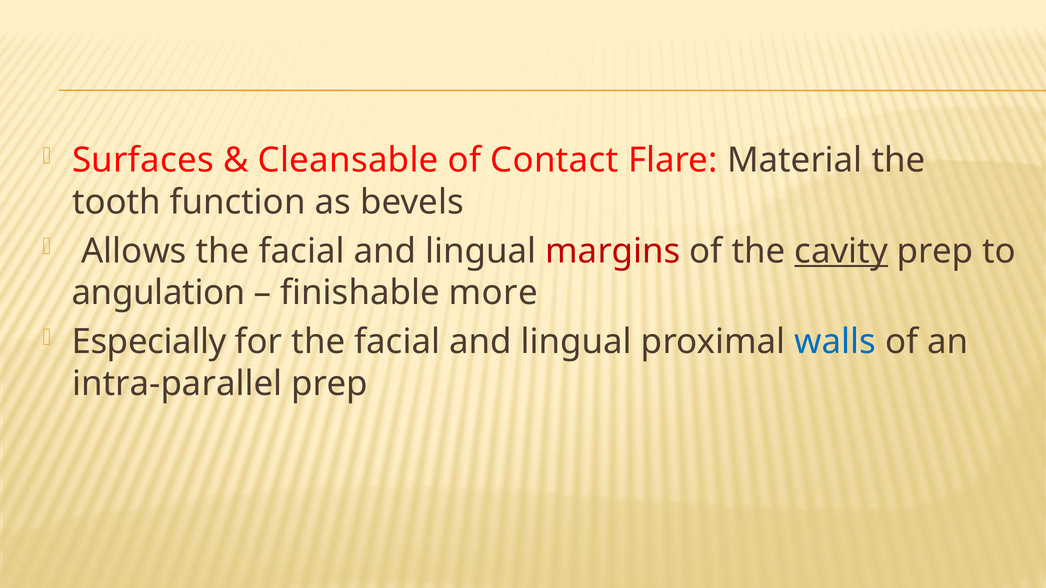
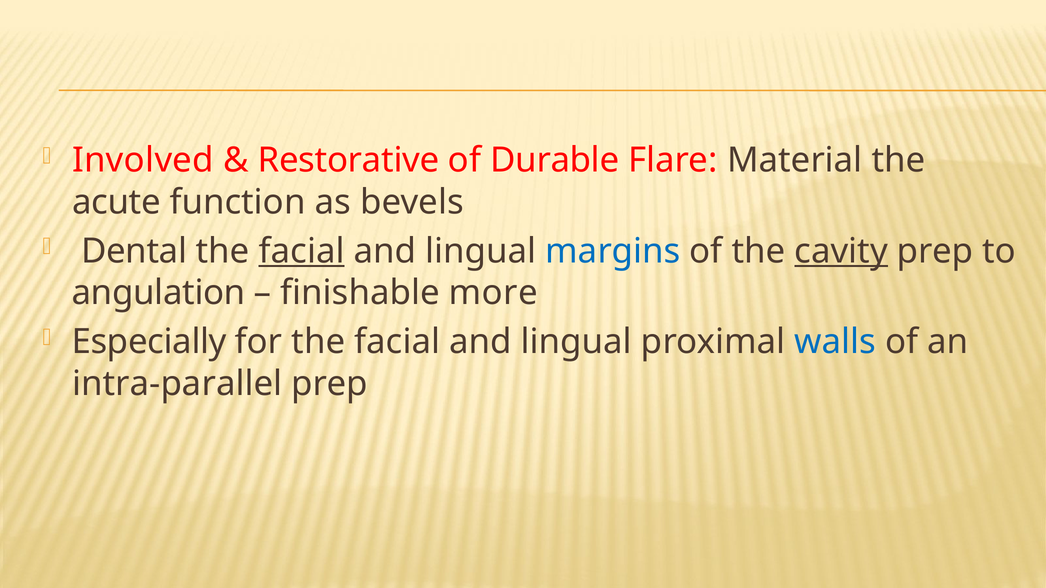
Surfaces: Surfaces -> Involved
Cleansable: Cleansable -> Restorative
Contact: Contact -> Durable
tooth: tooth -> acute
Allows: Allows -> Dental
facial at (302, 251) underline: none -> present
margins colour: red -> blue
